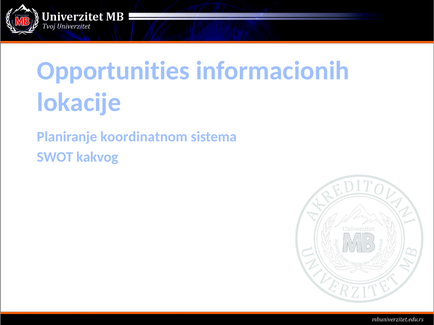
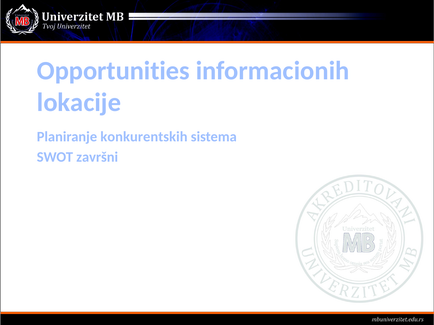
koordinatnom: koordinatnom -> konkurentskih
kakvog: kakvog -> završni
